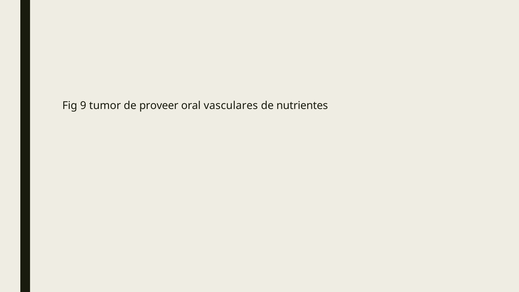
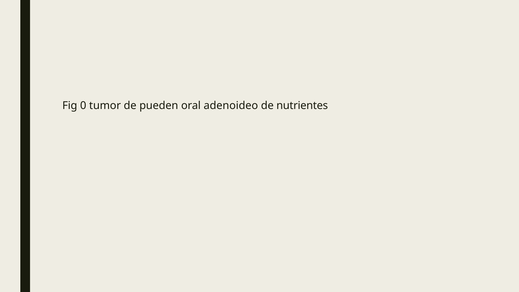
9: 9 -> 0
proveer: proveer -> pueden
vasculares: vasculares -> adenoideo
